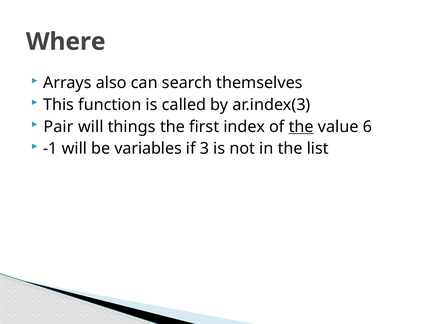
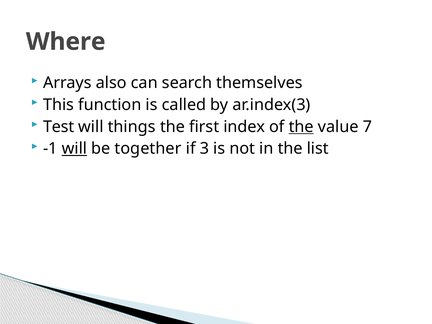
Pair: Pair -> Test
6: 6 -> 7
will at (74, 149) underline: none -> present
variables: variables -> together
